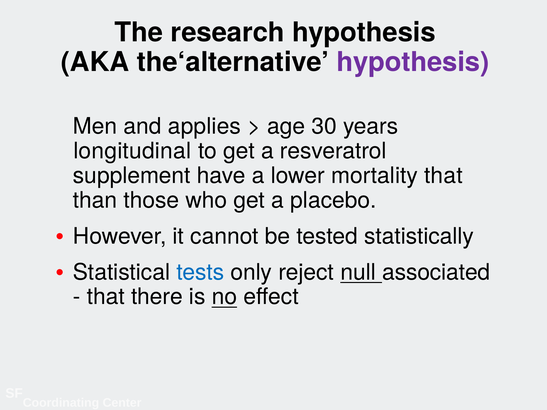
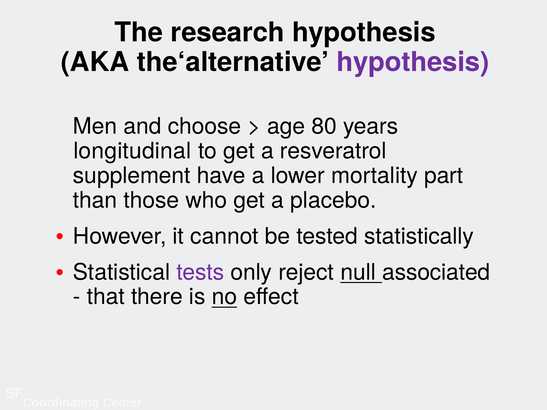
applies: applies -> choose
30: 30 -> 80
mortality that: that -> part
tests colour: blue -> purple
